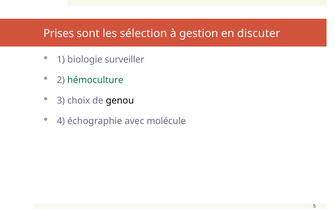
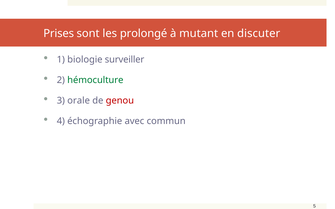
sélection: sélection -> prolongé
gestion: gestion -> mutant
choix: choix -> orale
genou colour: black -> red
molécule: molécule -> commun
